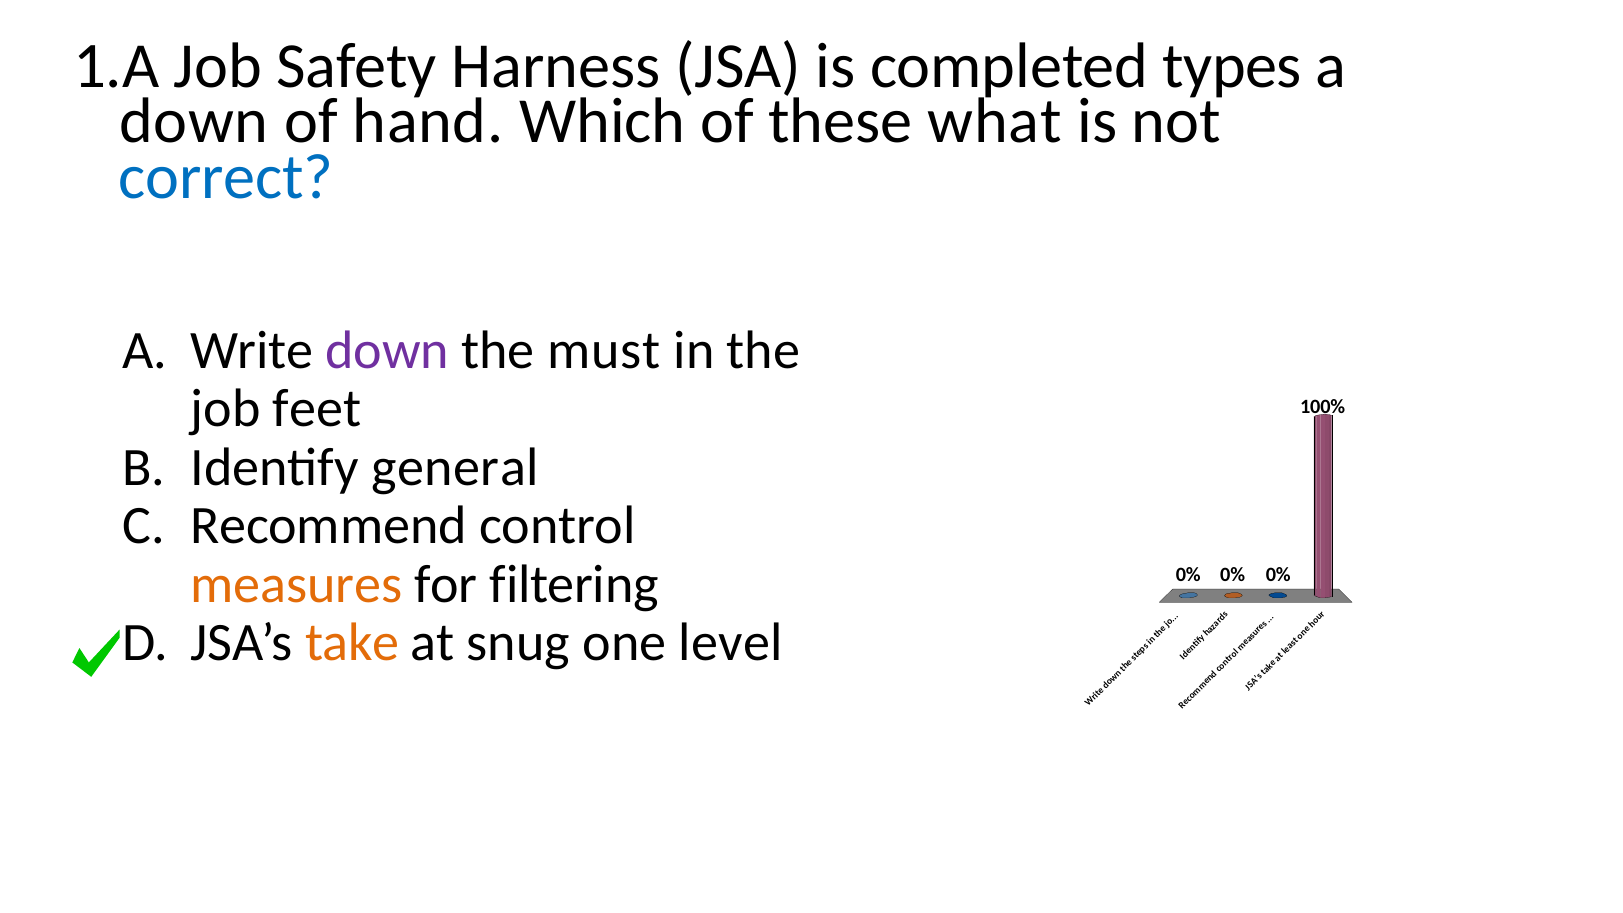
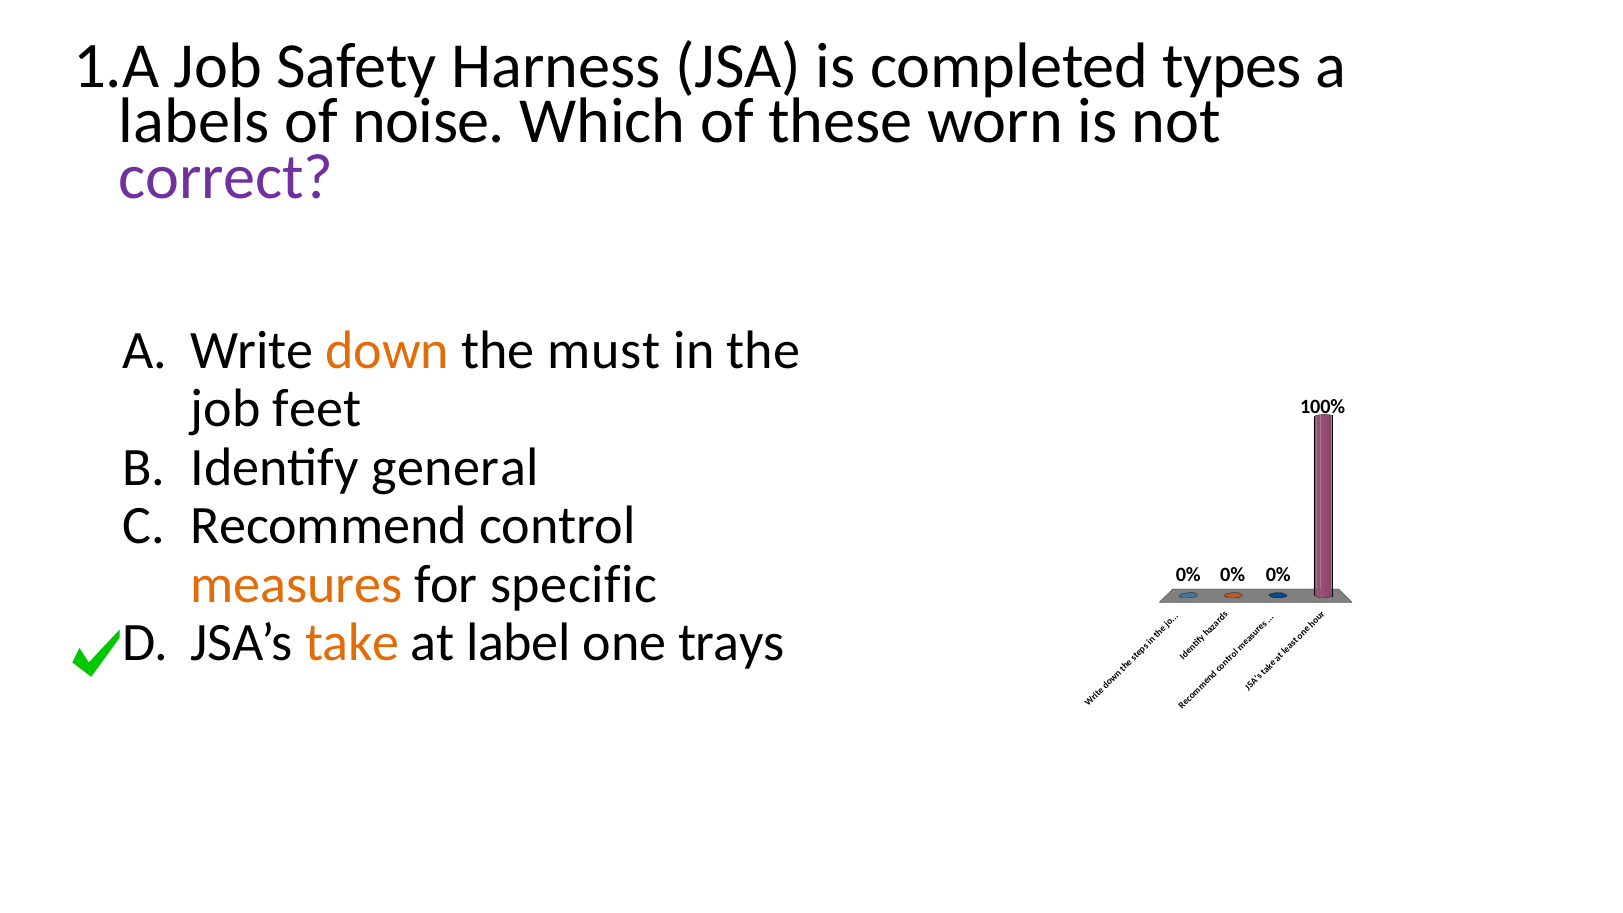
down at (194, 121): down -> labels
hand: hand -> noise
what: what -> worn
correct colour: blue -> purple
down at (387, 350) colour: purple -> orange
filtering: filtering -> specific
snug: snug -> label
level: level -> trays
